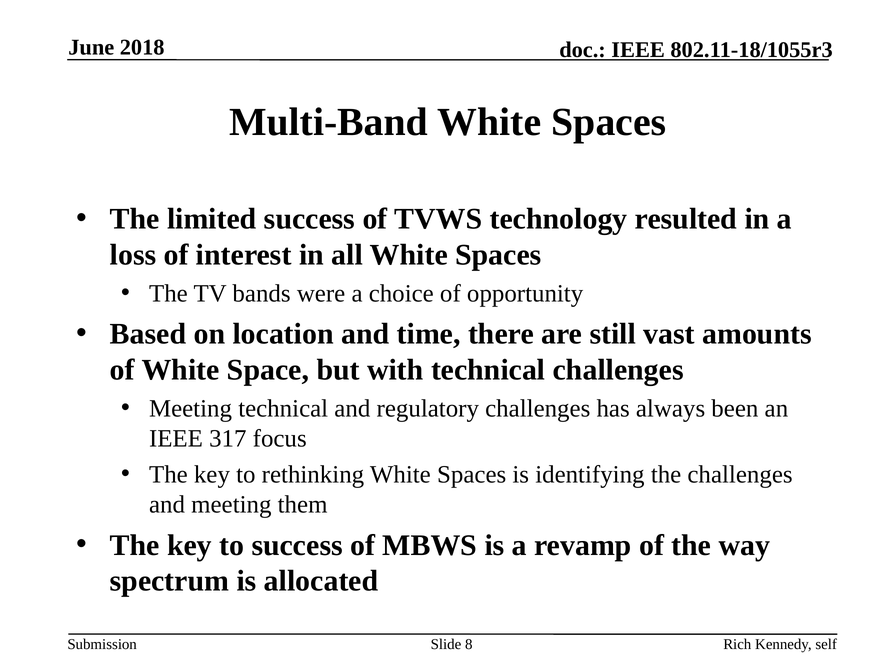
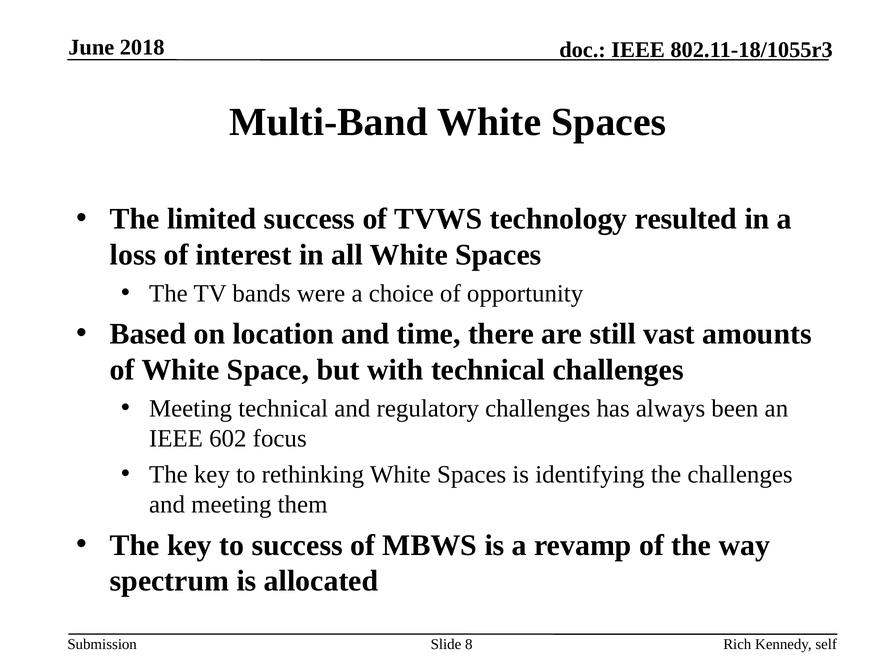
317: 317 -> 602
